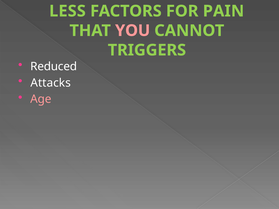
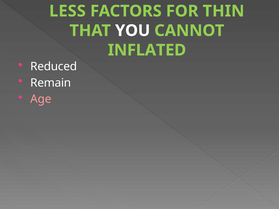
PAIN: PAIN -> THIN
YOU colour: pink -> white
TRIGGERS: TRIGGERS -> INFLATED
Attacks: Attacks -> Remain
